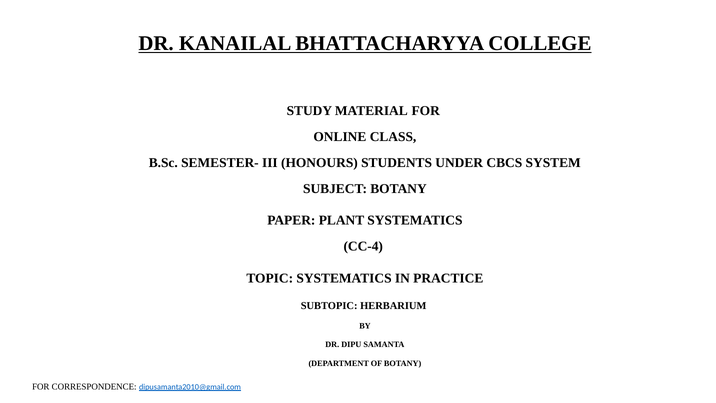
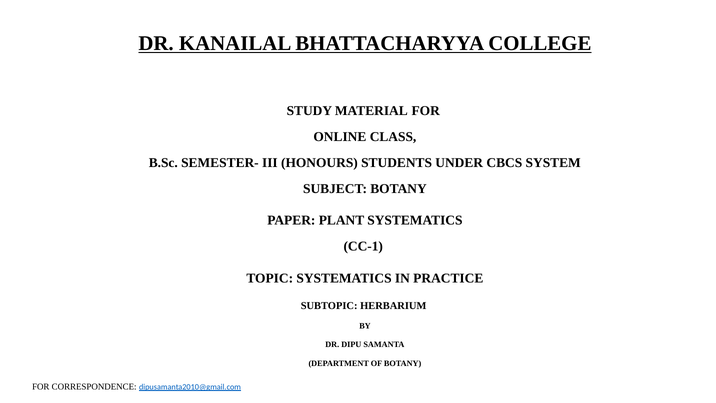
CC-4: CC-4 -> CC-1
